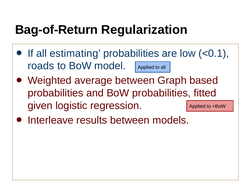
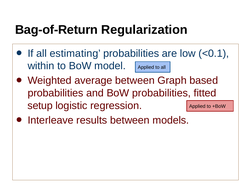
roads: roads -> within
given: given -> setup
